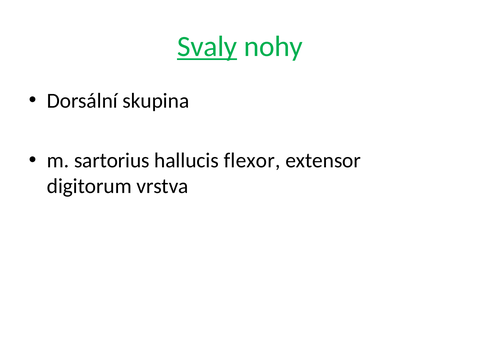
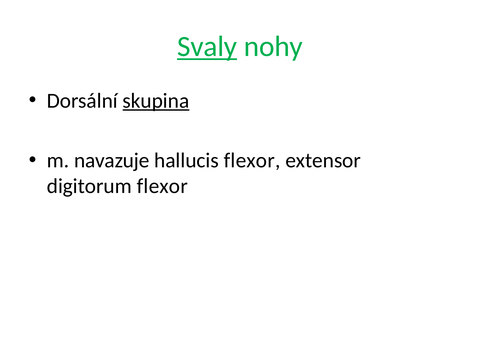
skupina underline: none -> present
sartorius: sartorius -> navazuje
digitorum vrstva: vrstva -> flexor
